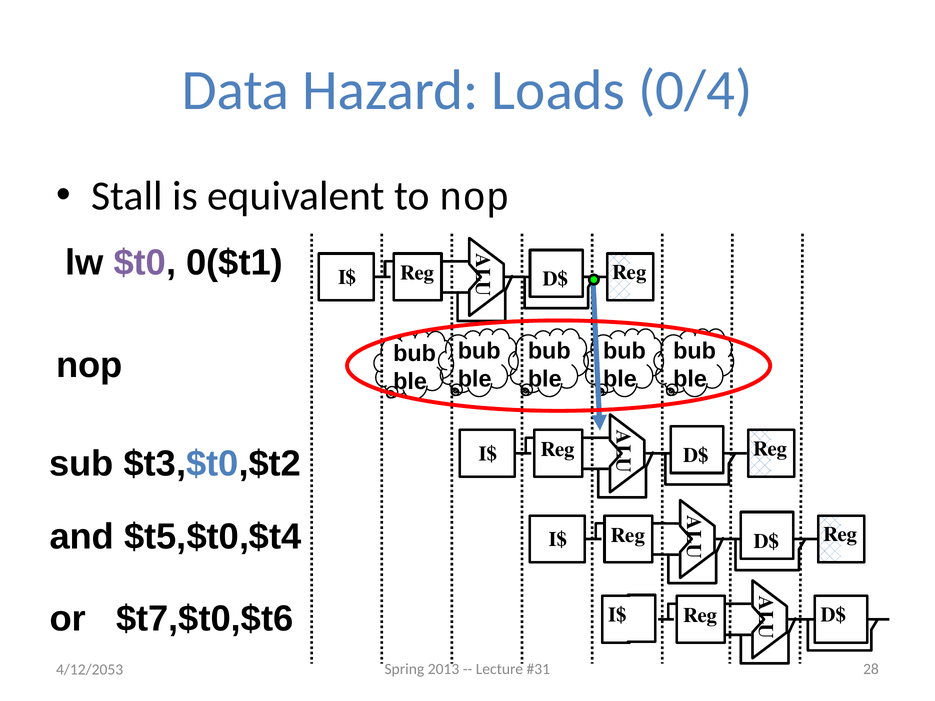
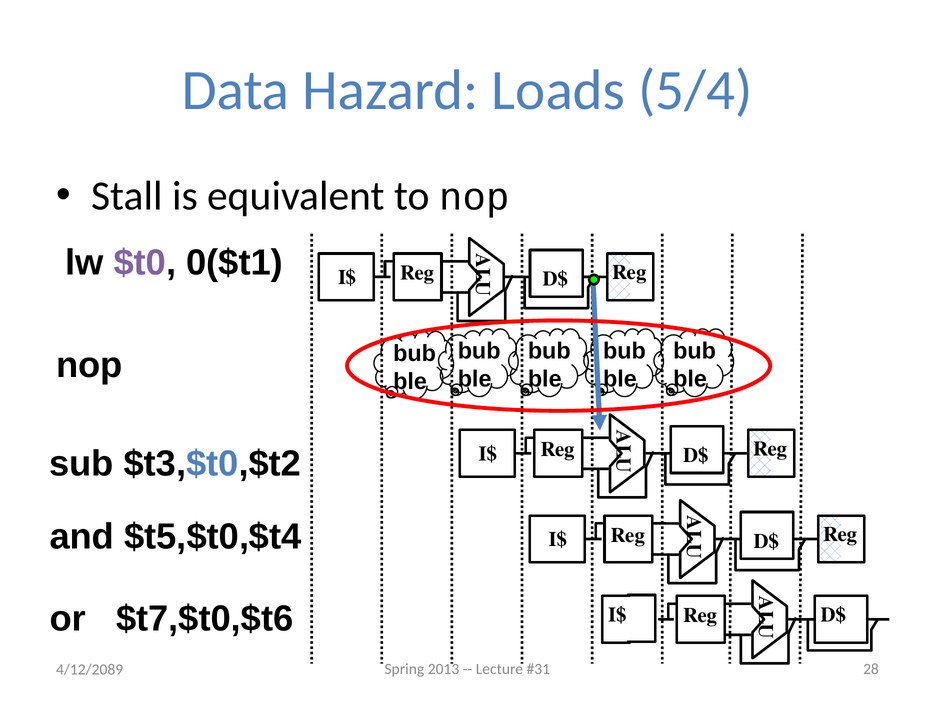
0/4: 0/4 -> 5/4
4/12/2053: 4/12/2053 -> 4/12/2089
